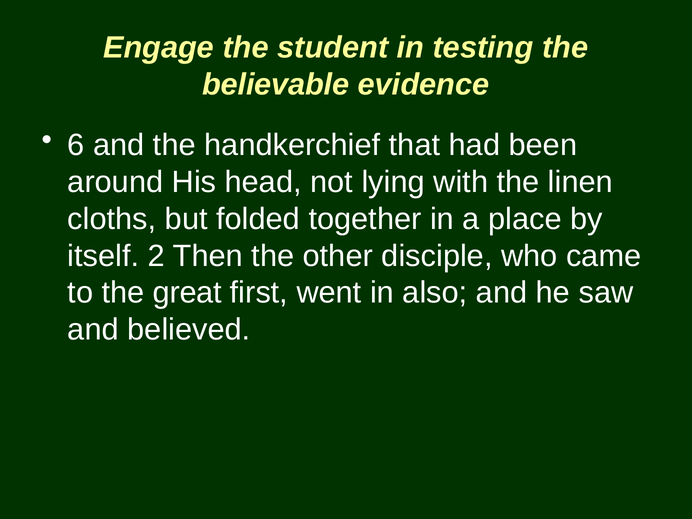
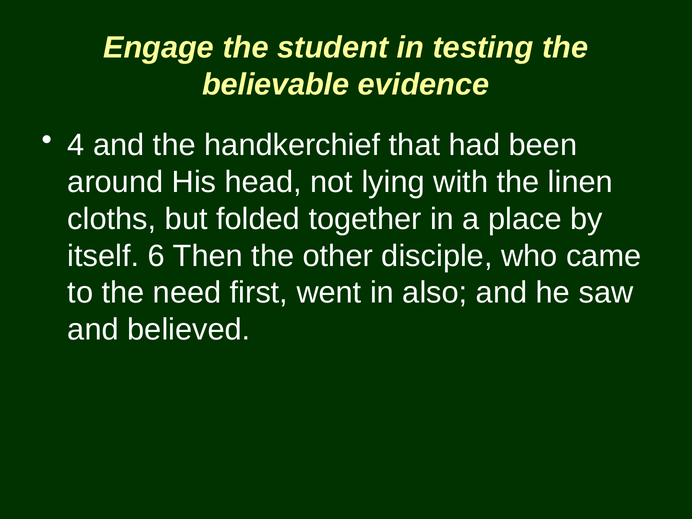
6: 6 -> 4
2: 2 -> 6
great: great -> need
